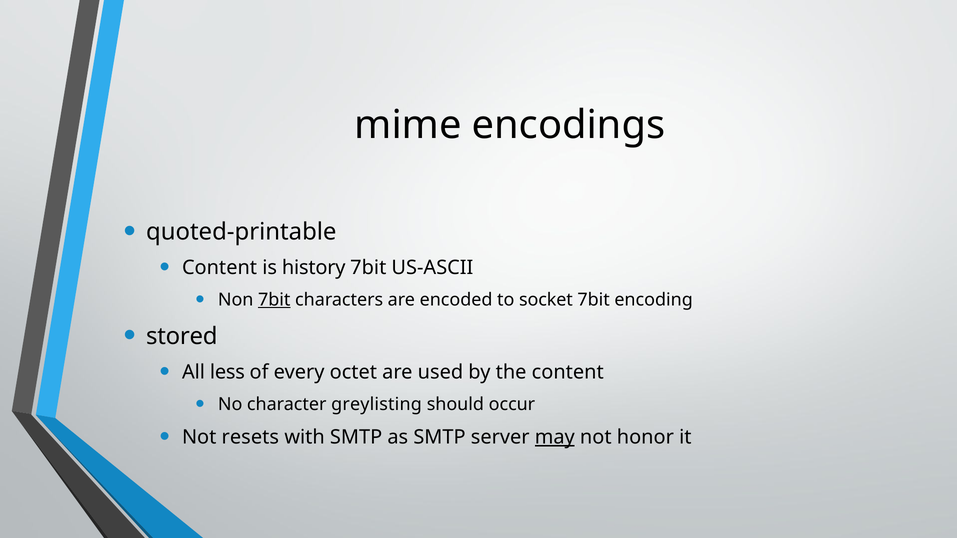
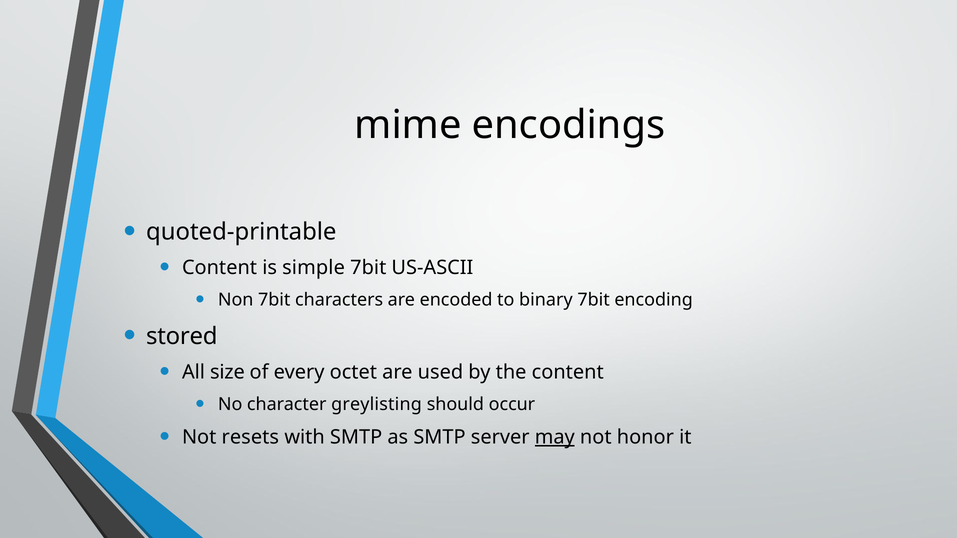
history: history -> simple
7bit at (274, 300) underline: present -> none
socket: socket -> binary
less: less -> size
